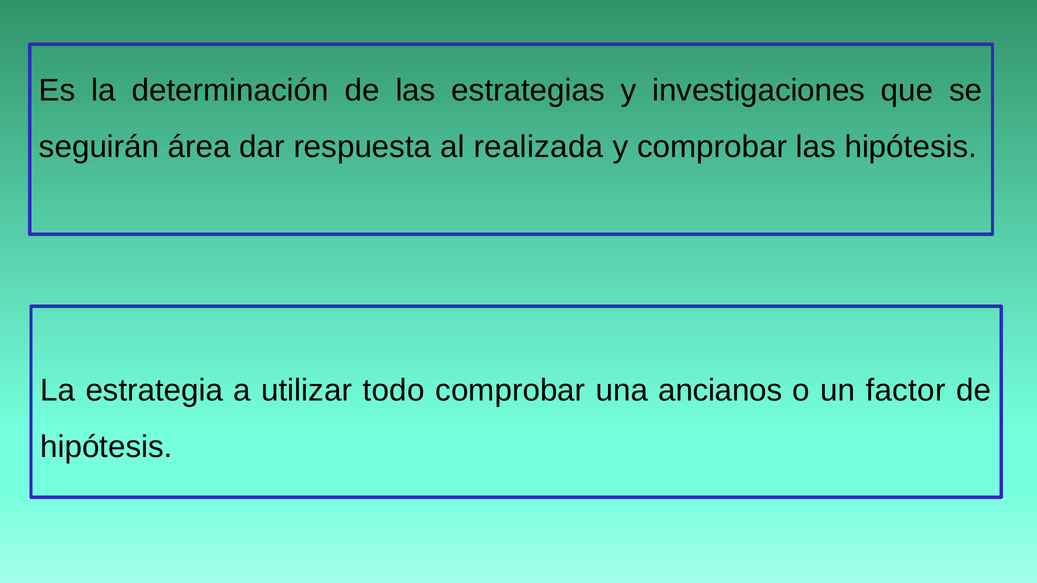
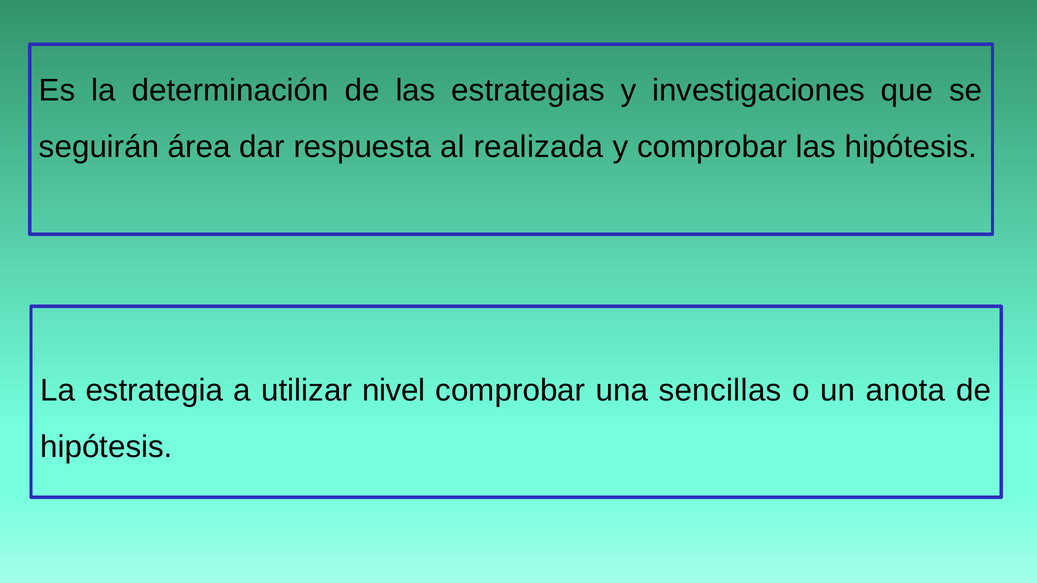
todo: todo -> nivel
ancianos: ancianos -> sencillas
factor: factor -> anota
